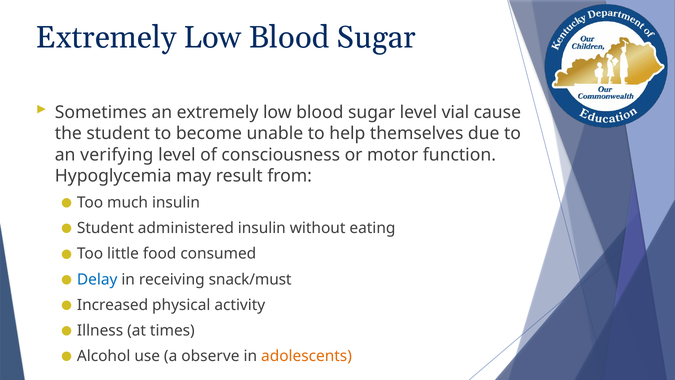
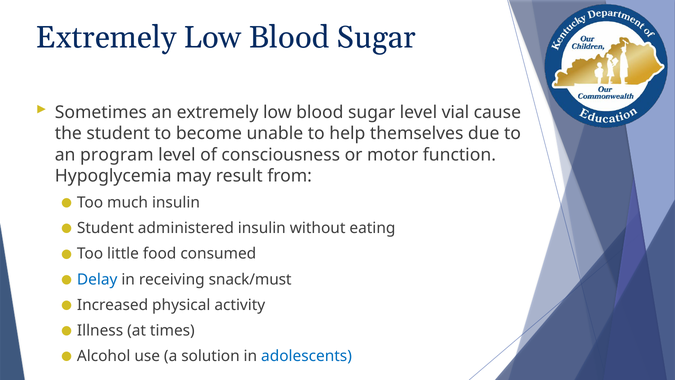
verifying: verifying -> program
observe: observe -> solution
adolescents colour: orange -> blue
